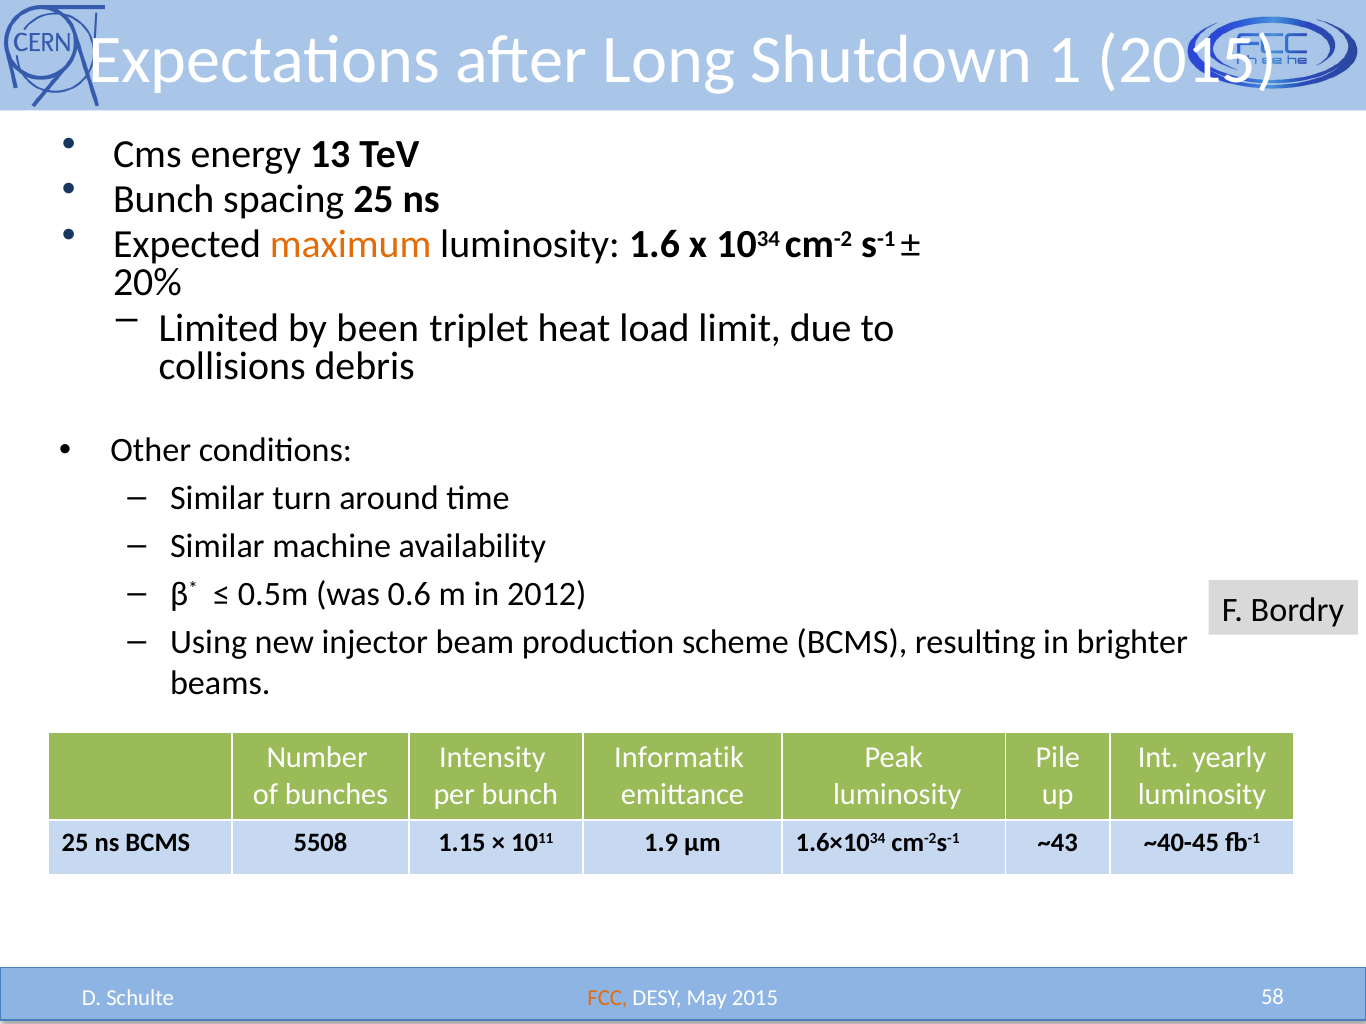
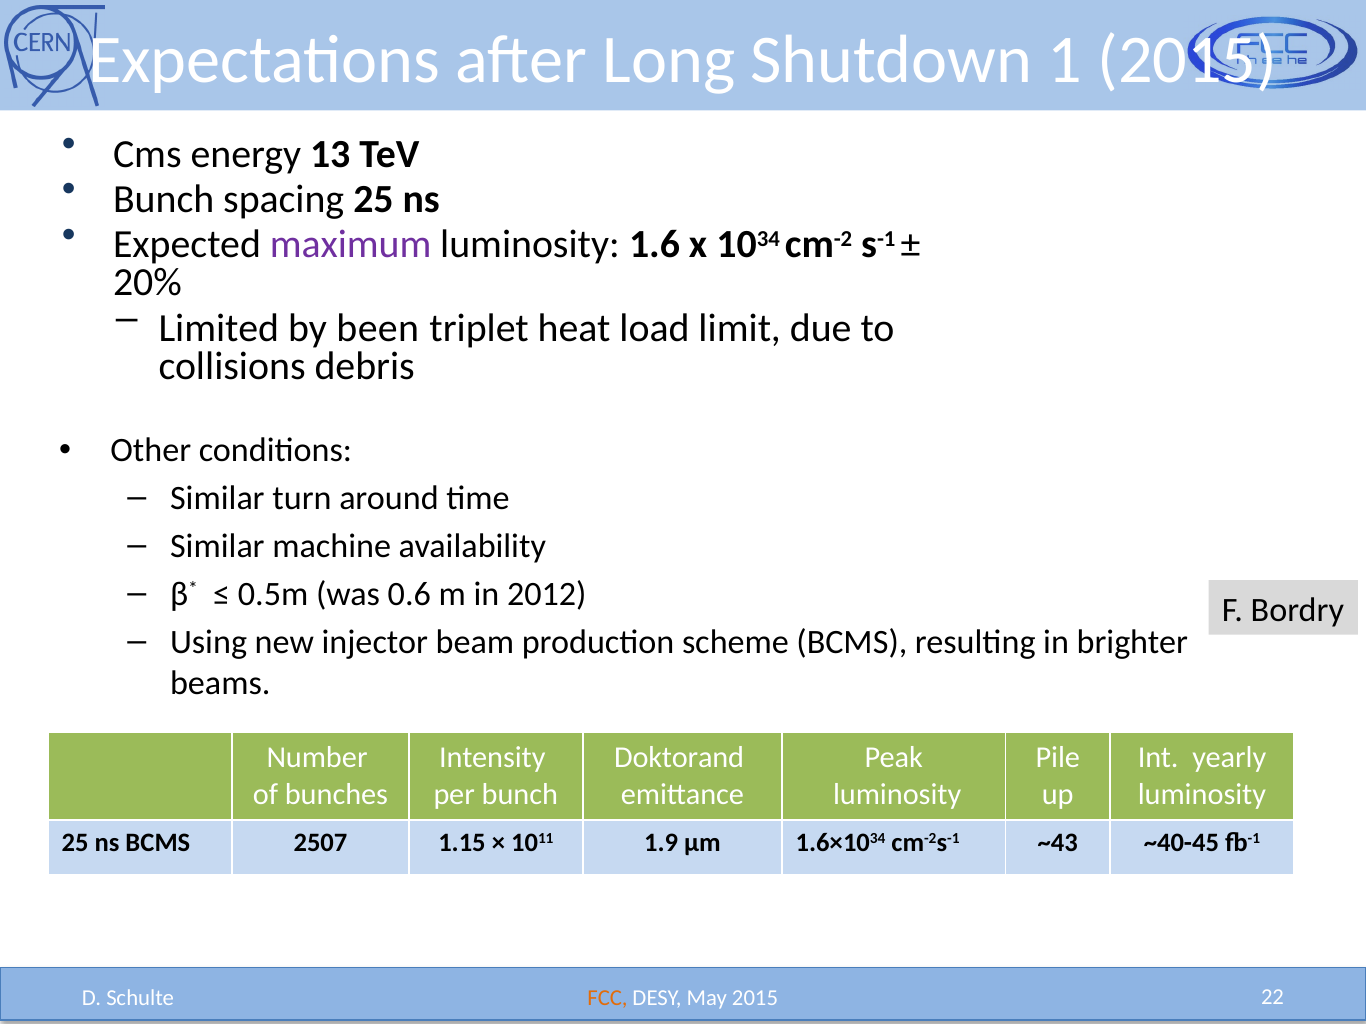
maximum colour: orange -> purple
Informatik: Informatik -> Doktorand
5508: 5508 -> 2507
58: 58 -> 22
